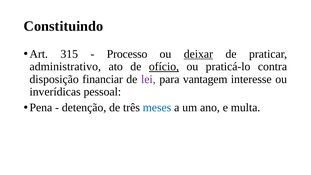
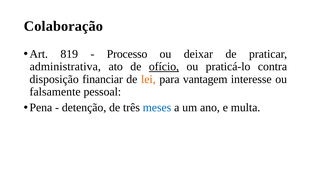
Constituindo: Constituindo -> Colaboração
315: 315 -> 819
deixar underline: present -> none
administrativo: administrativo -> administrativa
lei colour: purple -> orange
inverídicas: inverídicas -> falsamente
